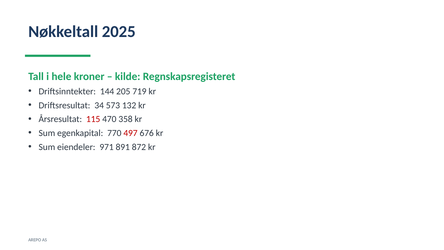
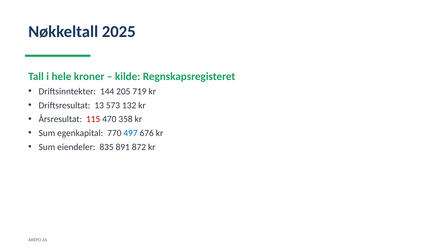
34: 34 -> 13
497 colour: red -> blue
971: 971 -> 835
